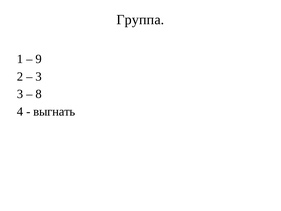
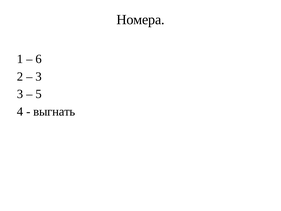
Группа: Группа -> Номера
9: 9 -> 6
8: 8 -> 5
